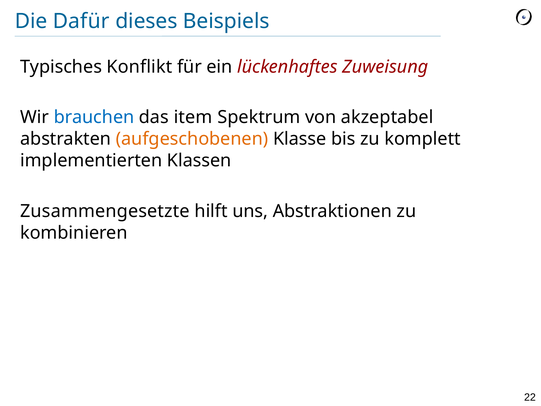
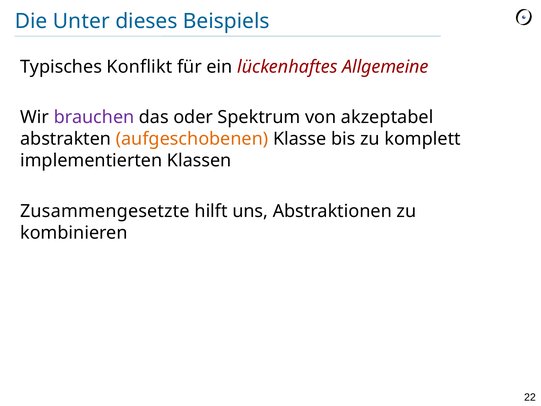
Dafür: Dafür -> Unter
Zuweisung: Zuweisung -> Allgemeine
brauchen colour: blue -> purple
item: item -> oder
